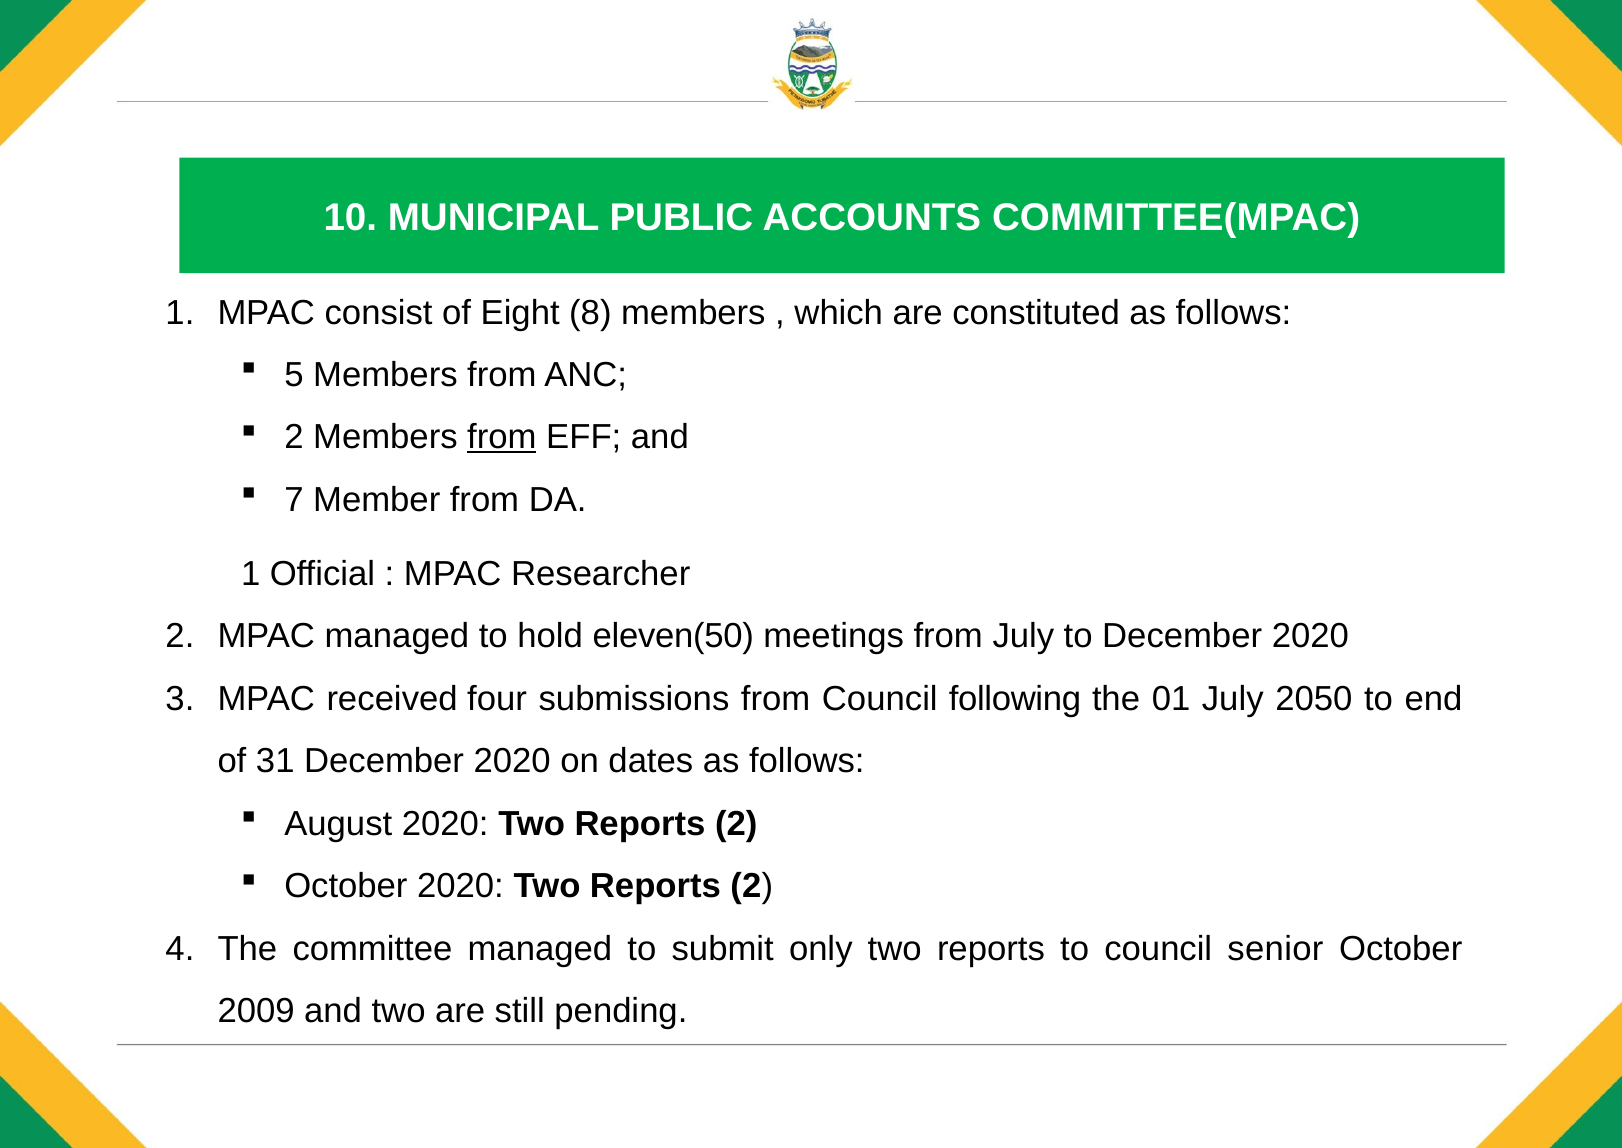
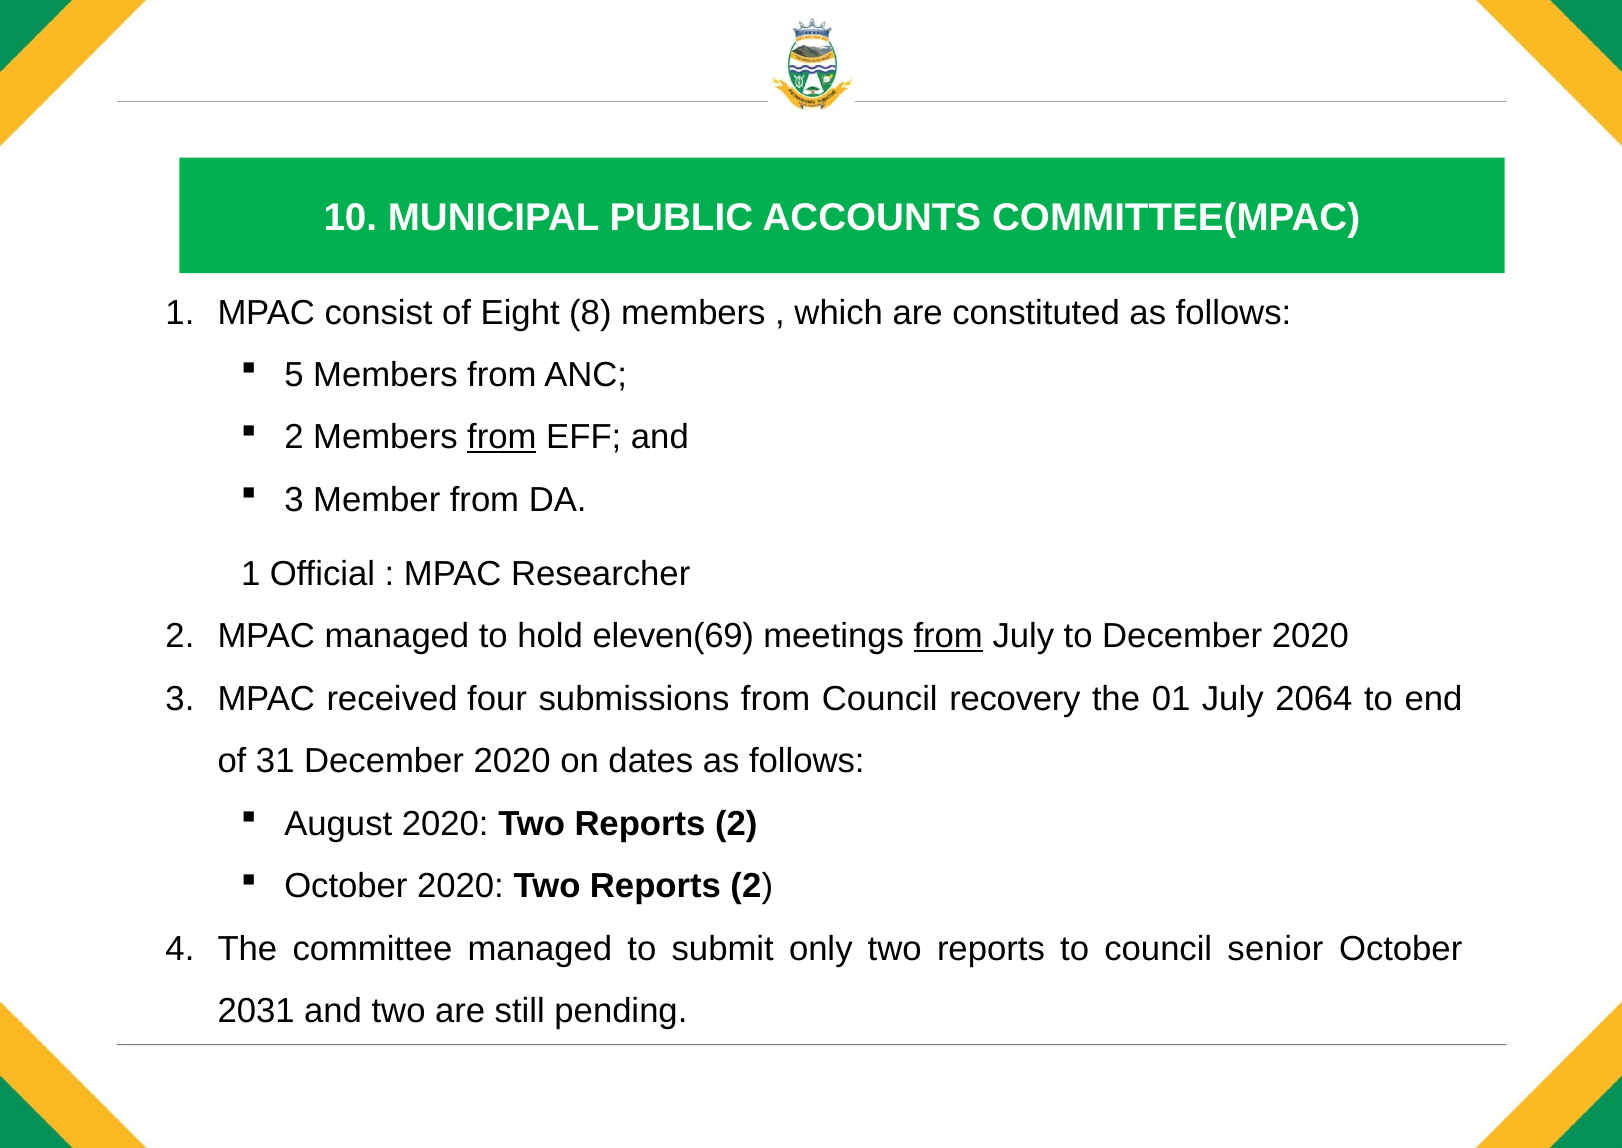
7 at (294, 500): 7 -> 3
eleven(50: eleven(50 -> eleven(69
from at (948, 636) underline: none -> present
following: following -> recovery
2050: 2050 -> 2064
2009: 2009 -> 2031
